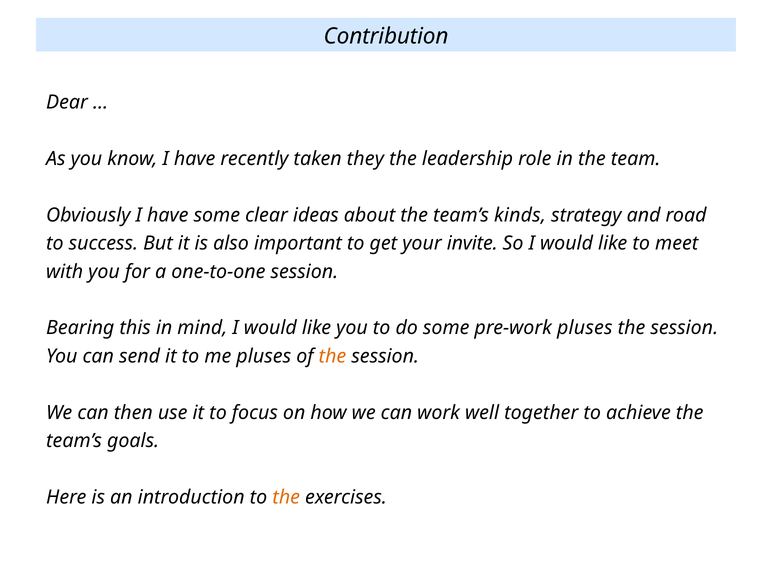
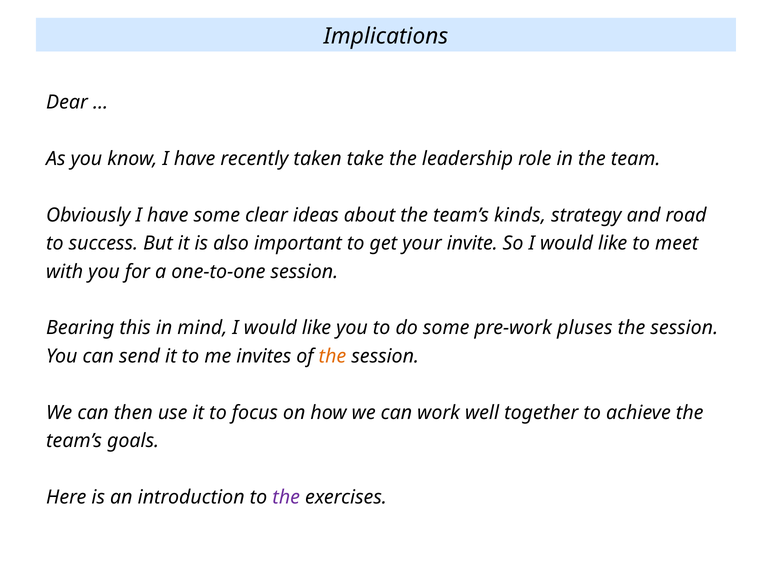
Contribution: Contribution -> Implications
they: they -> take
me pluses: pluses -> invites
the at (286, 497) colour: orange -> purple
